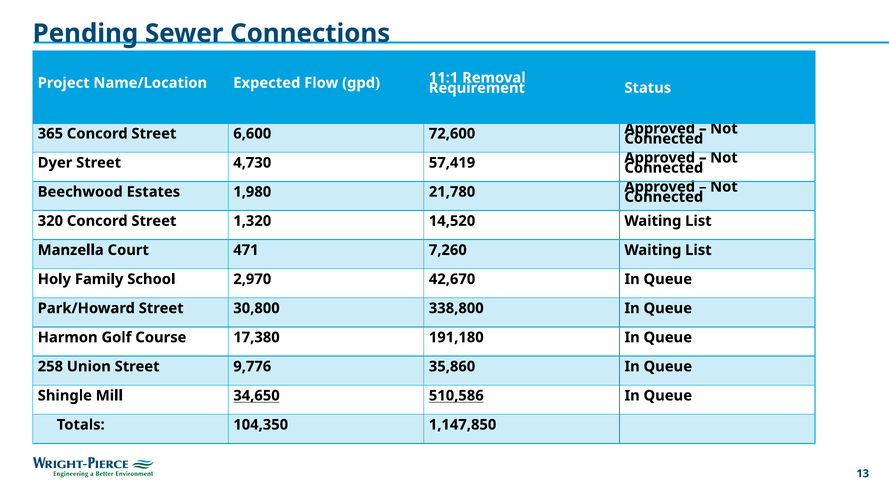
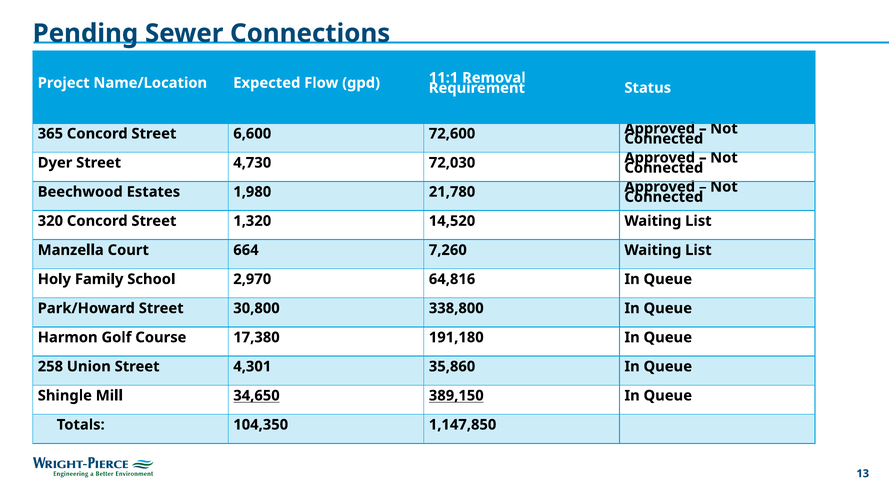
57,419: 57,419 -> 72,030
471: 471 -> 664
42,670: 42,670 -> 64,816
9,776: 9,776 -> 4,301
510,586: 510,586 -> 389,150
